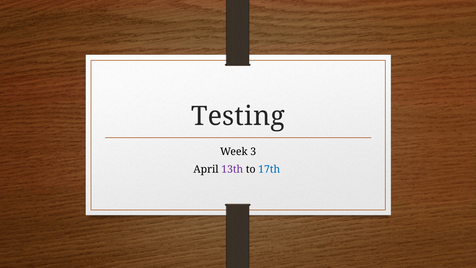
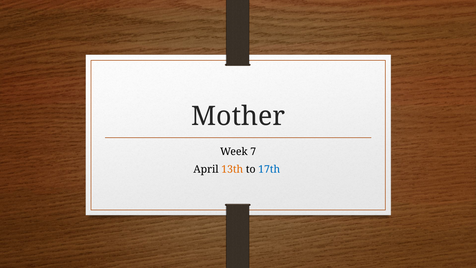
Testing: Testing -> Mother
3: 3 -> 7
13th colour: purple -> orange
